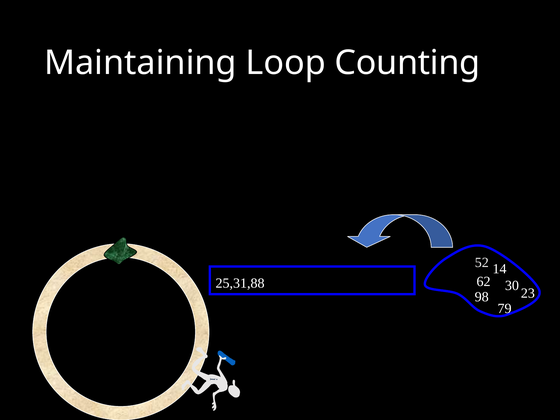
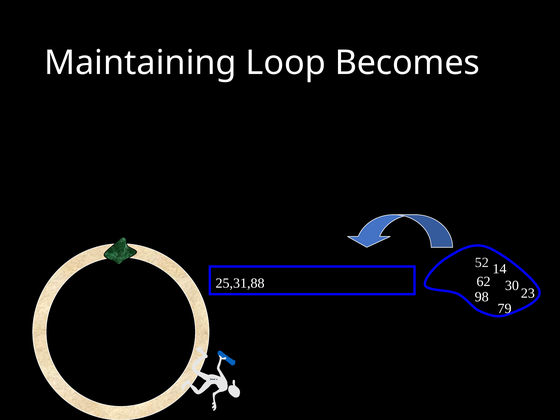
Counting: Counting -> Becomes
